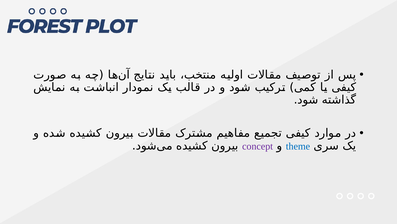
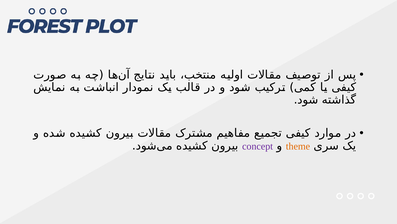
theme colour: blue -> orange
